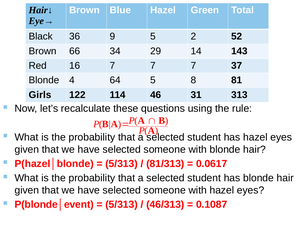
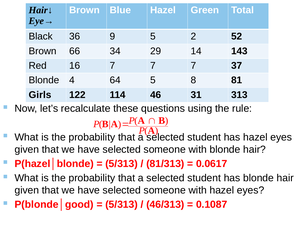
P(blonde│event: P(blonde│event -> P(blonde│good
